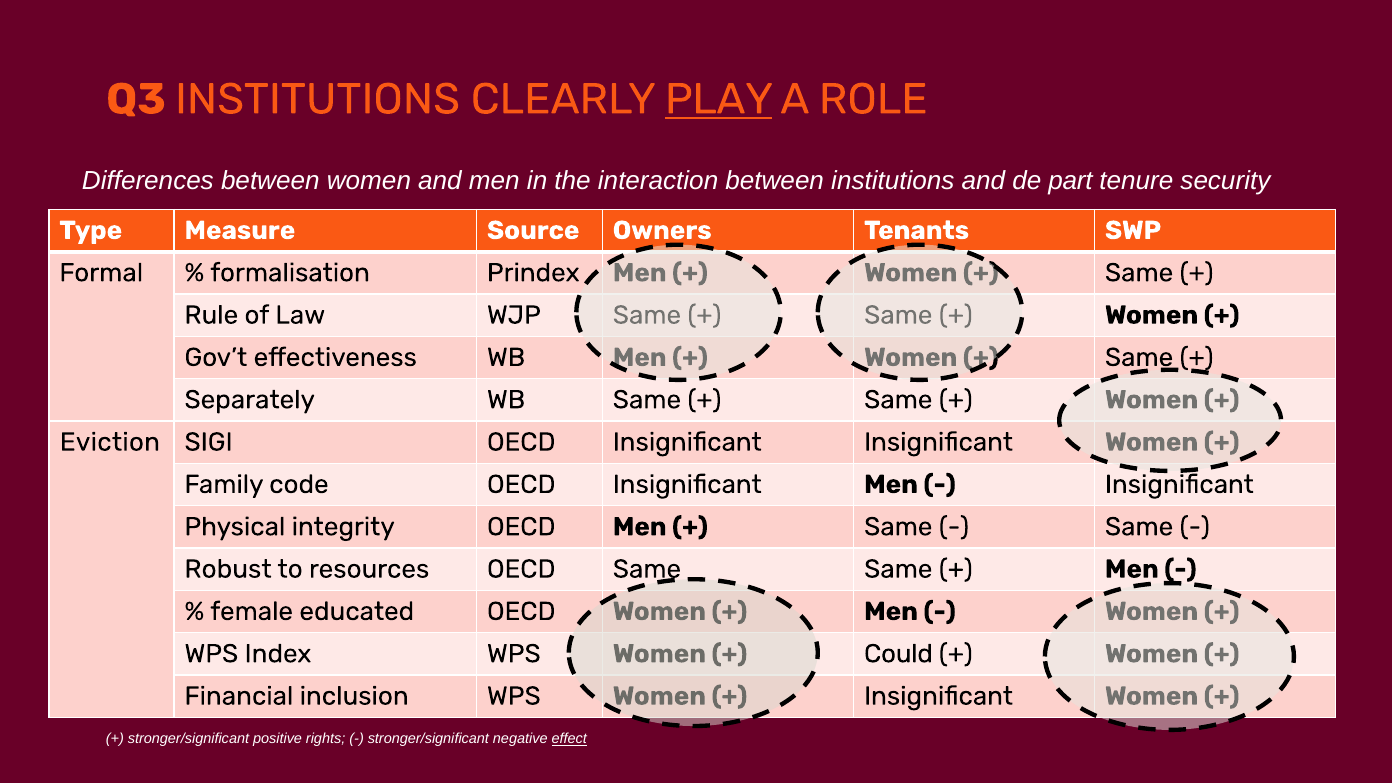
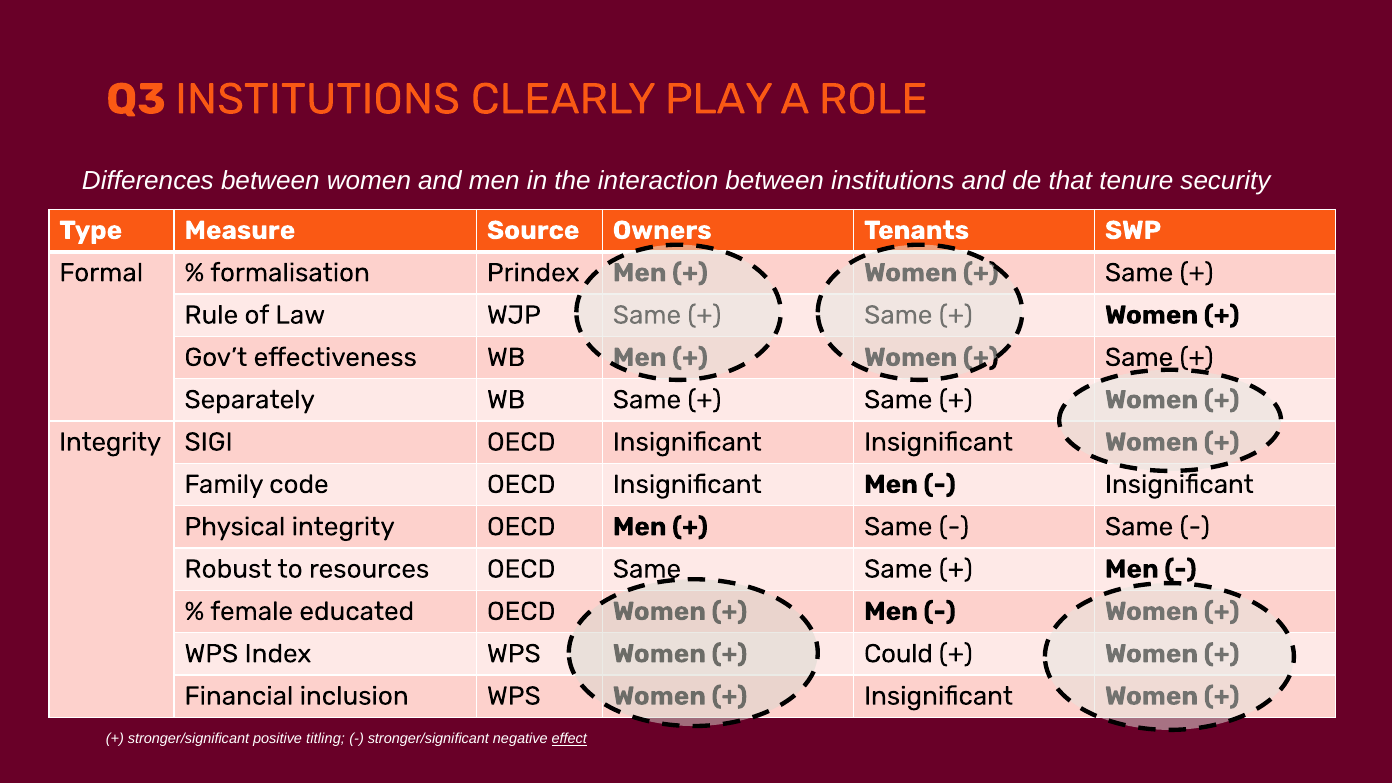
PLAY underline: present -> none
part: part -> that
Eviction at (110, 442): Eviction -> Integrity
rights: rights -> titling
